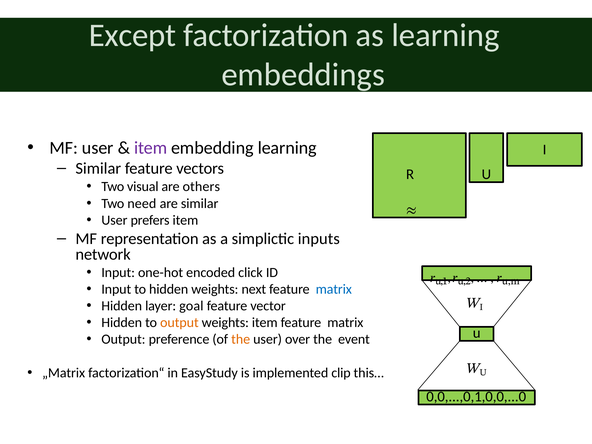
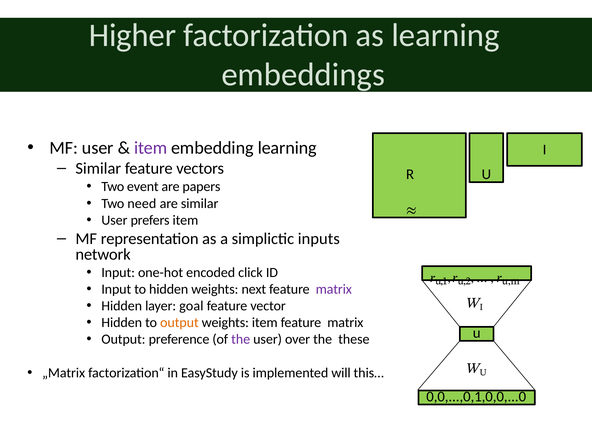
Except: Except -> Higher
visual: visual -> event
others: others -> papers
matrix at (334, 289) colour: blue -> purple
the at (241, 339) colour: orange -> purple
event: event -> these
clip: clip -> will
